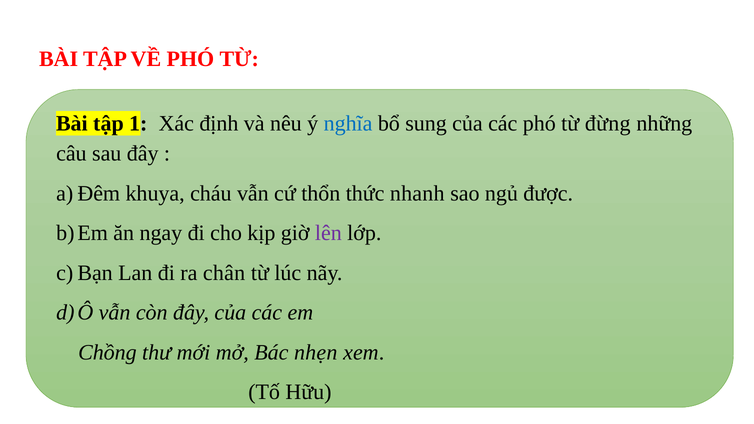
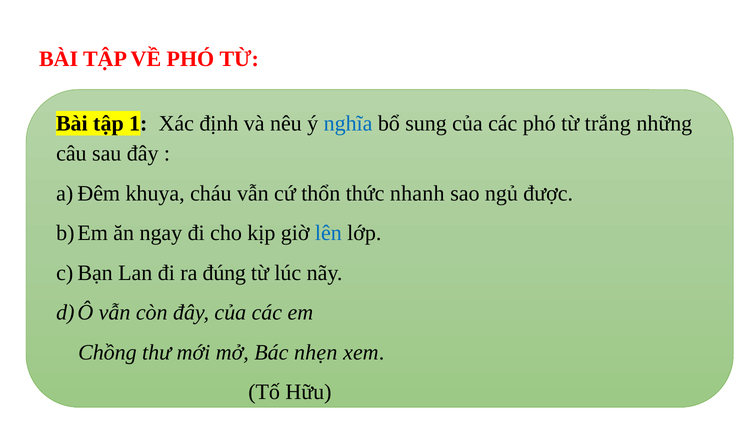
đừng: đừng -> trắng
lên colour: purple -> blue
chân: chân -> đúng
